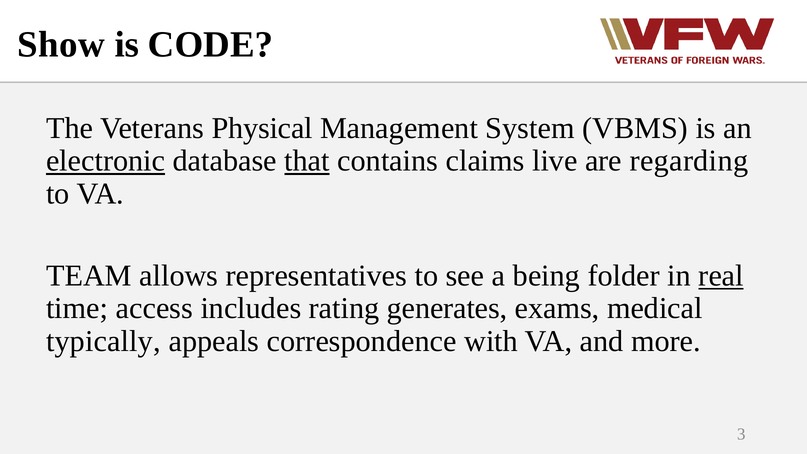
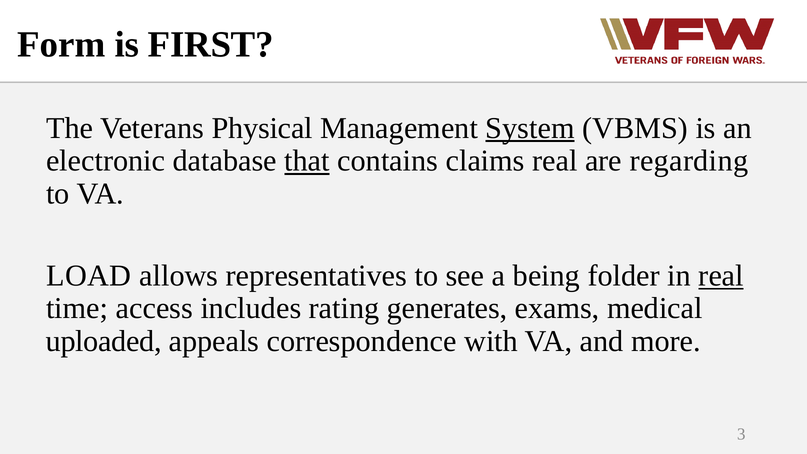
Show: Show -> Form
CODE: CODE -> FIRST
System underline: none -> present
electronic underline: present -> none
claims live: live -> real
TEAM: TEAM -> LOAD
typically: typically -> uploaded
